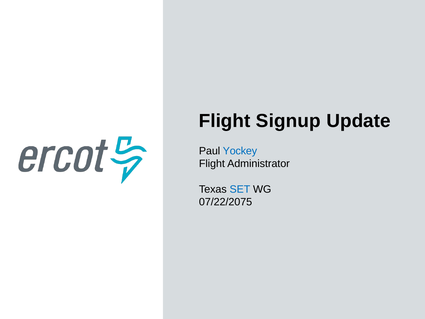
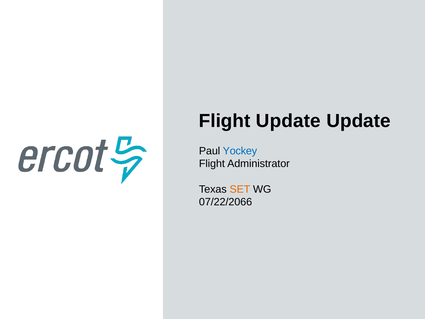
Flight Signup: Signup -> Update
SET colour: blue -> orange
07/22/2075: 07/22/2075 -> 07/22/2066
